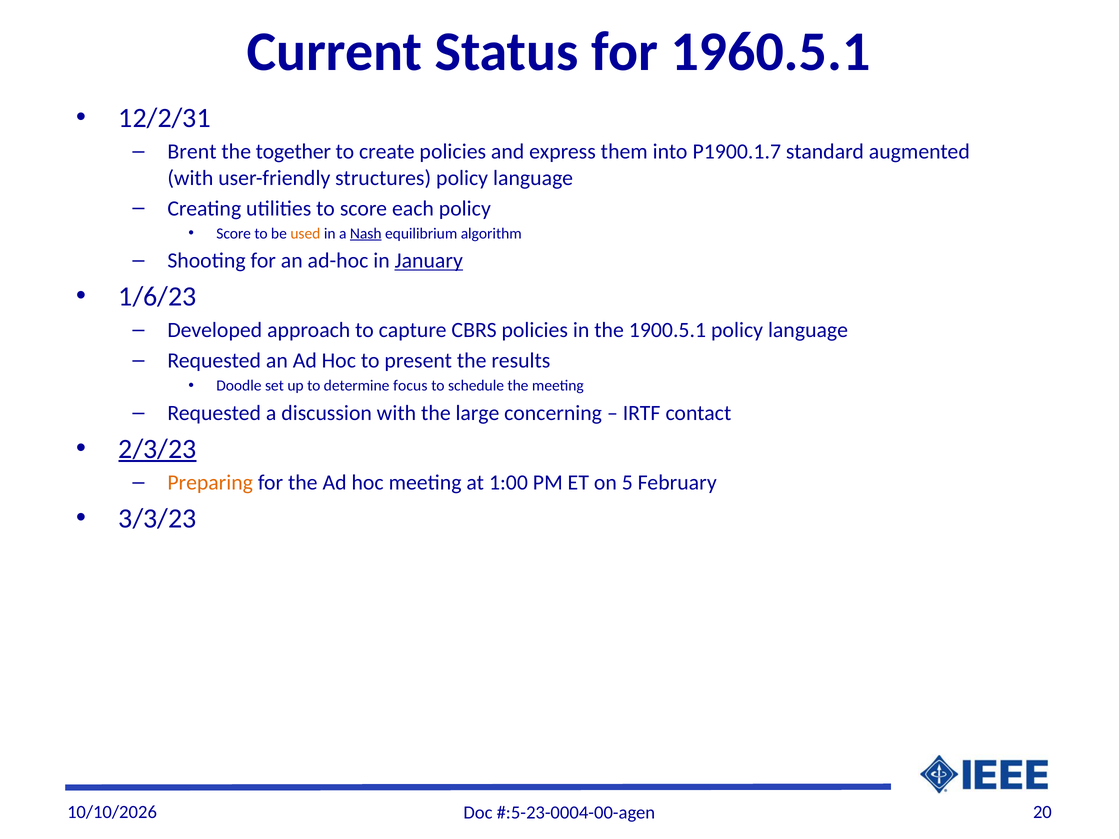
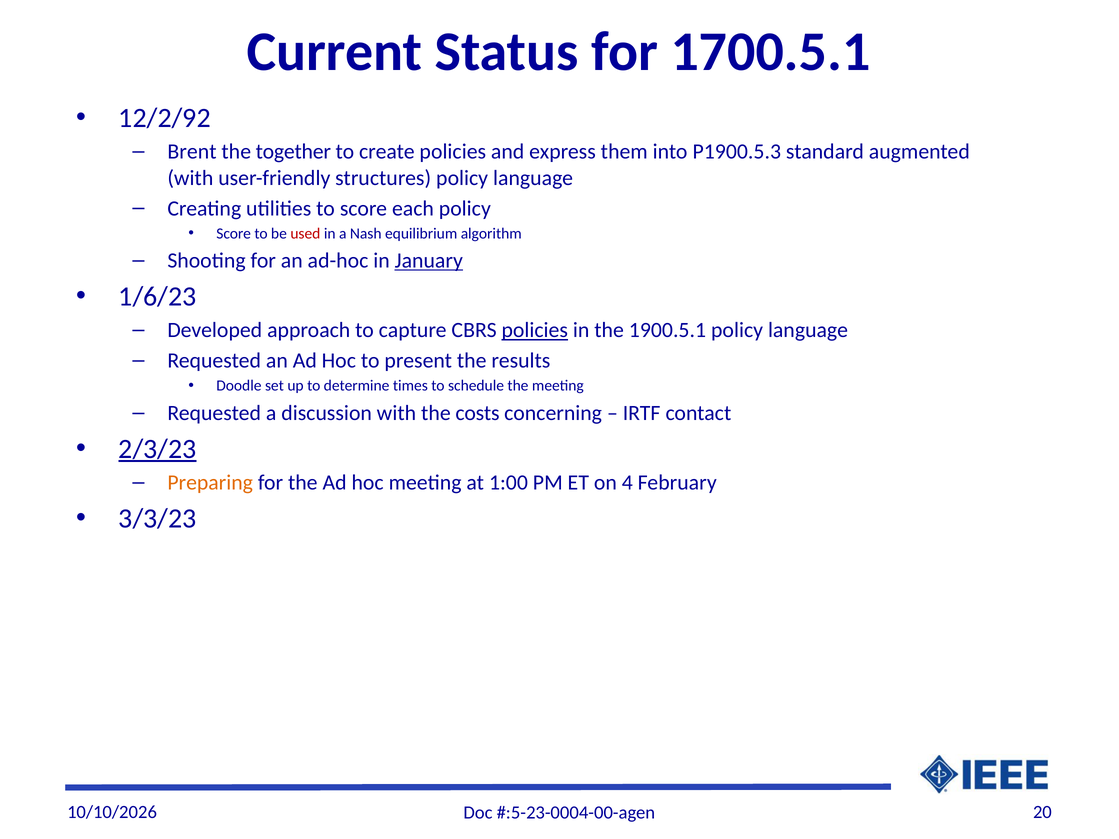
1960.5.1: 1960.5.1 -> 1700.5.1
12/2/31: 12/2/31 -> 12/2/92
P1900.1.7: P1900.1.7 -> P1900.5.3
used colour: orange -> red
Nash underline: present -> none
policies at (535, 330) underline: none -> present
focus: focus -> times
large: large -> costs
5: 5 -> 4
